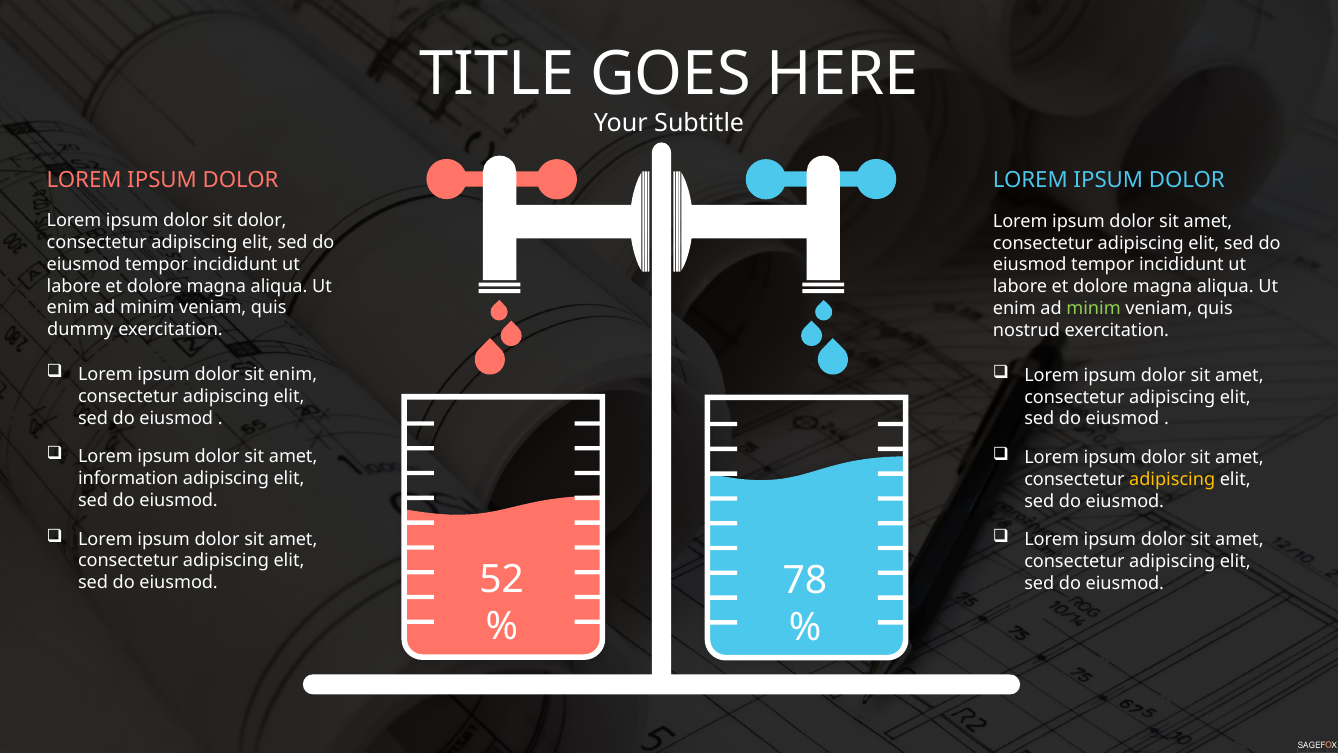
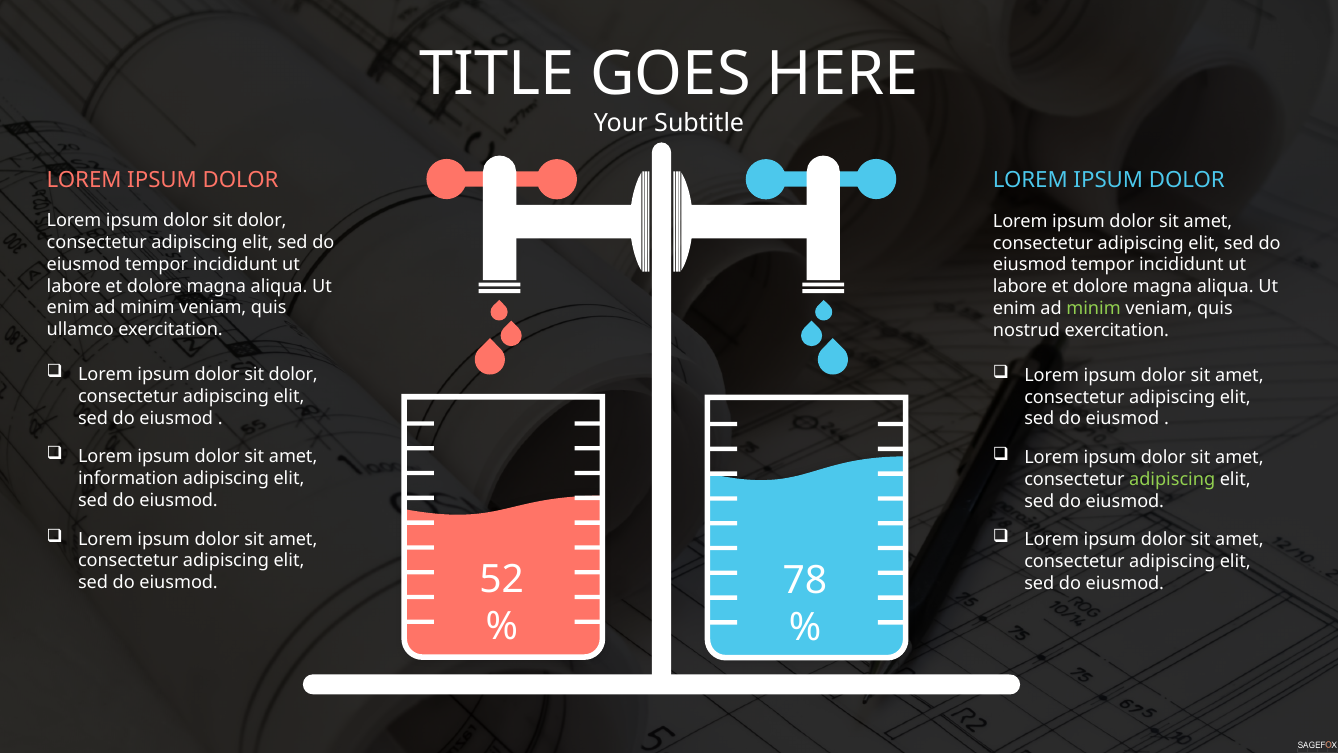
dummy: dummy -> ullamco
enim at (293, 375): enim -> dolor
adipiscing at (1172, 479) colour: yellow -> light green
